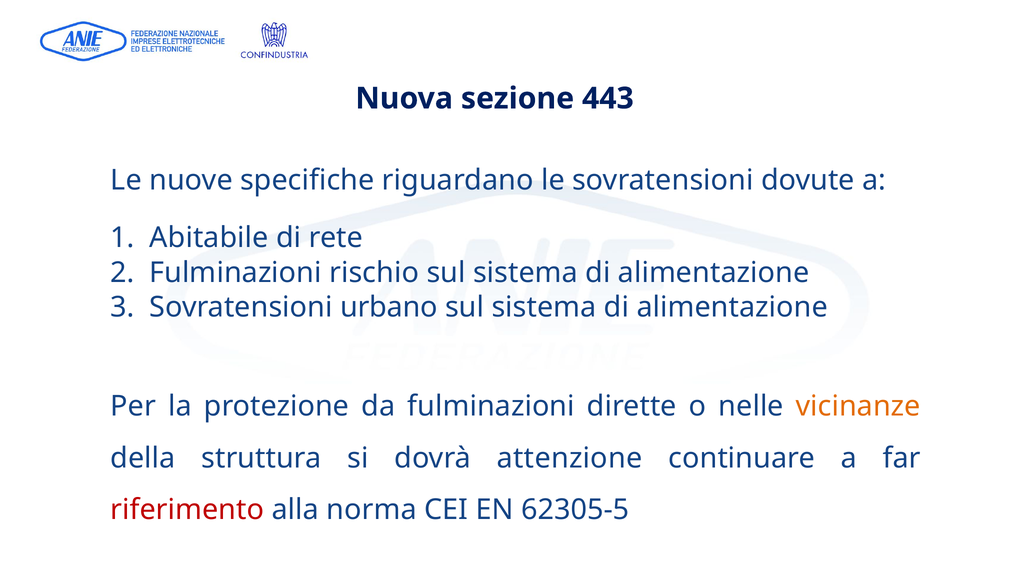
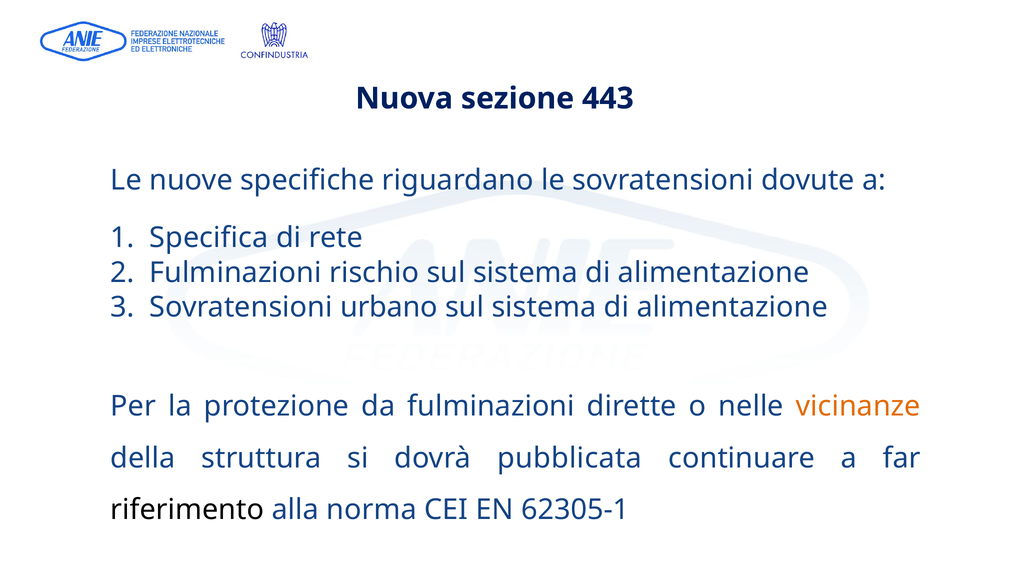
Abitabile: Abitabile -> Specifica
attenzione: attenzione -> pubblicata
riferimento colour: red -> black
62305-5: 62305-5 -> 62305-1
